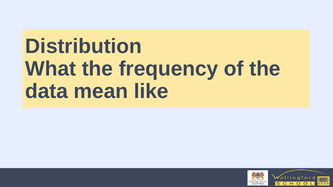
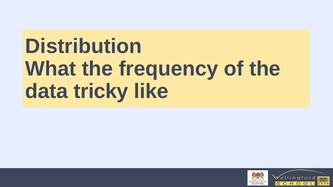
mean: mean -> tricky
